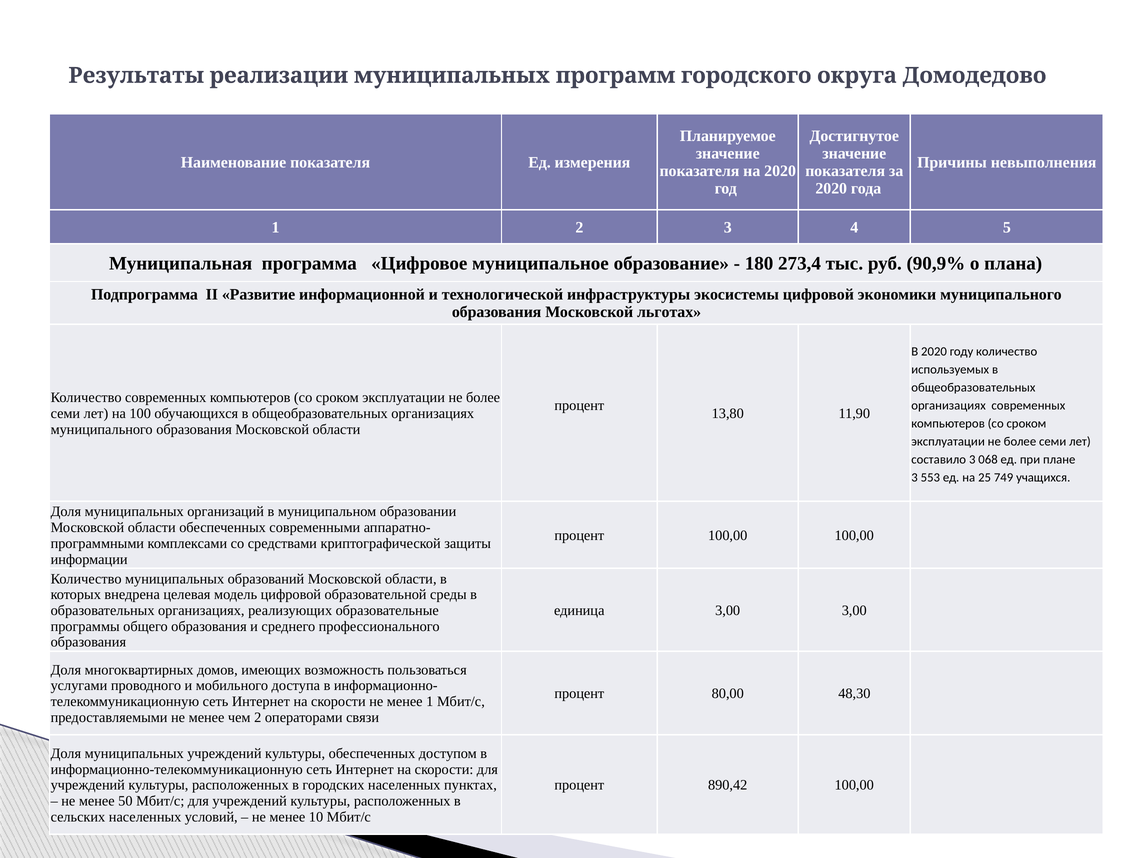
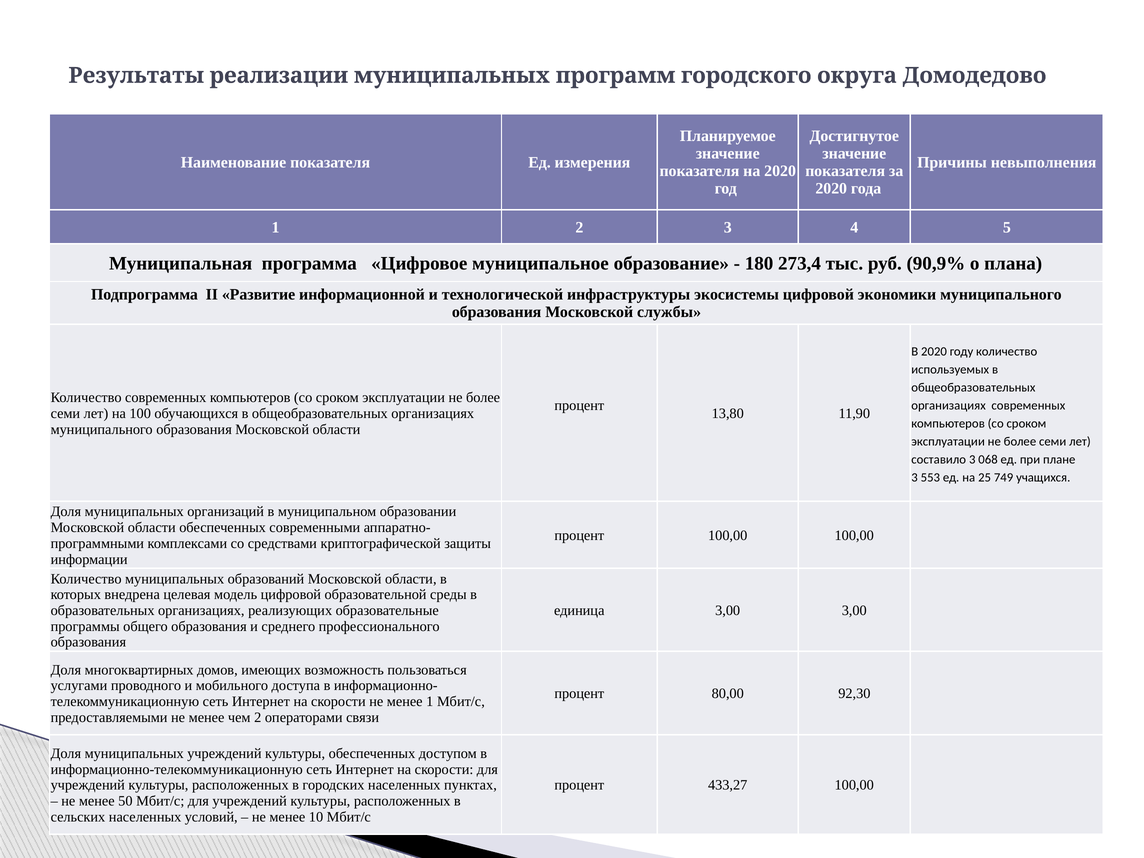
льготах: льготах -> службы
48,30: 48,30 -> 92,30
890,42: 890,42 -> 433,27
